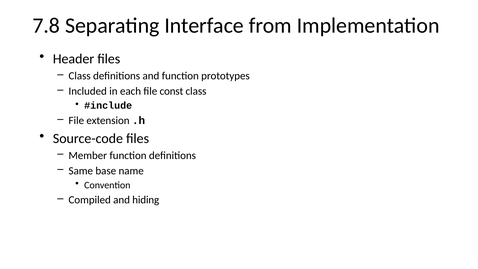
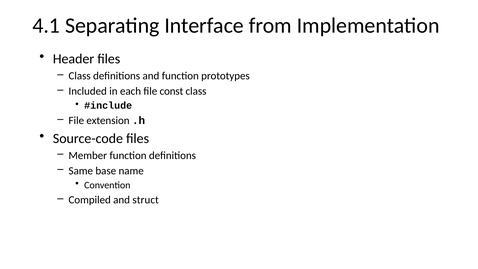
7.8: 7.8 -> 4.1
hiding: hiding -> struct
